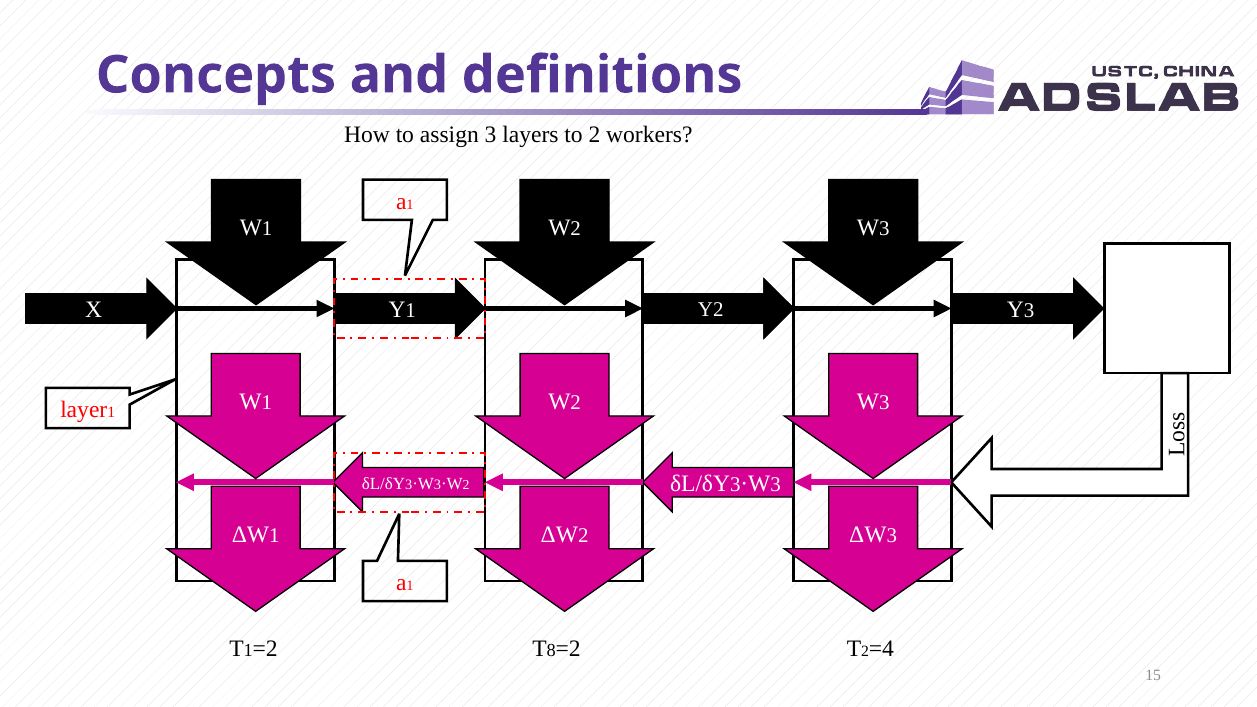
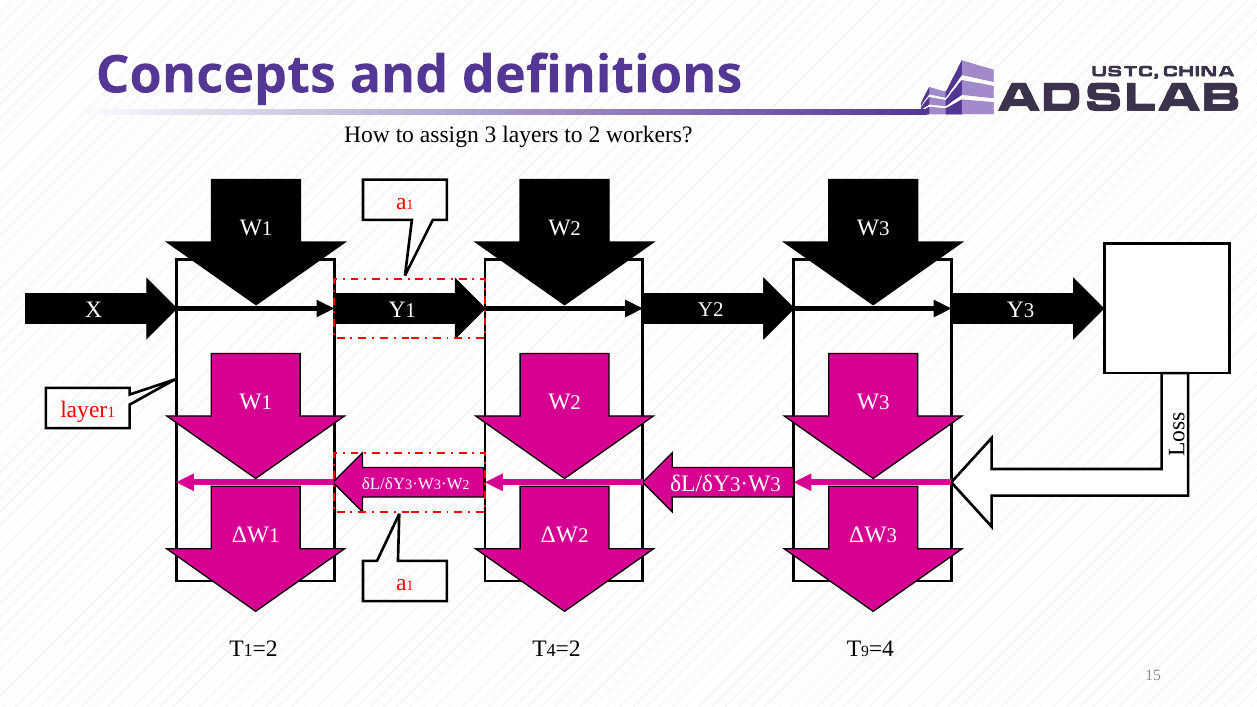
8: 8 -> 4
2 at (865, 651): 2 -> 9
